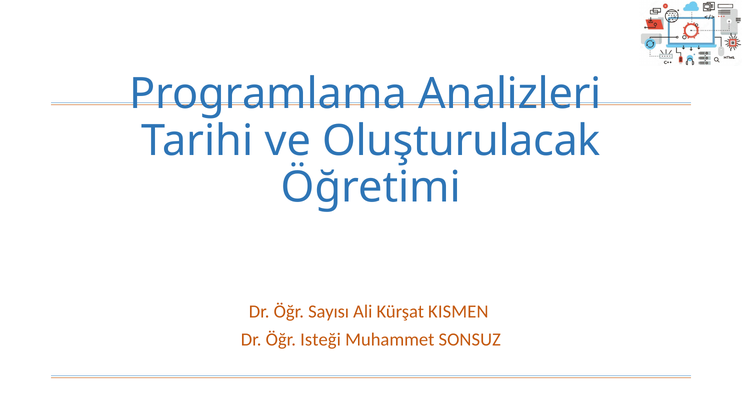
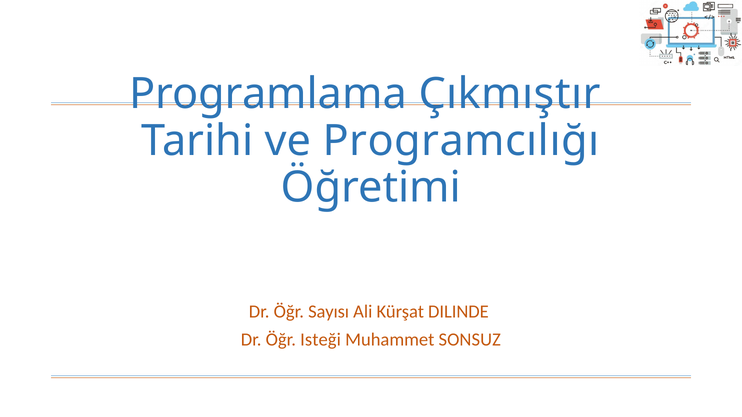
Analizleri: Analizleri -> Çıkmıştır
Oluşturulacak: Oluşturulacak -> Programcılığı
KISMEN: KISMEN -> DILINDE
